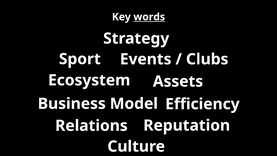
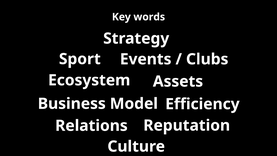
words underline: present -> none
